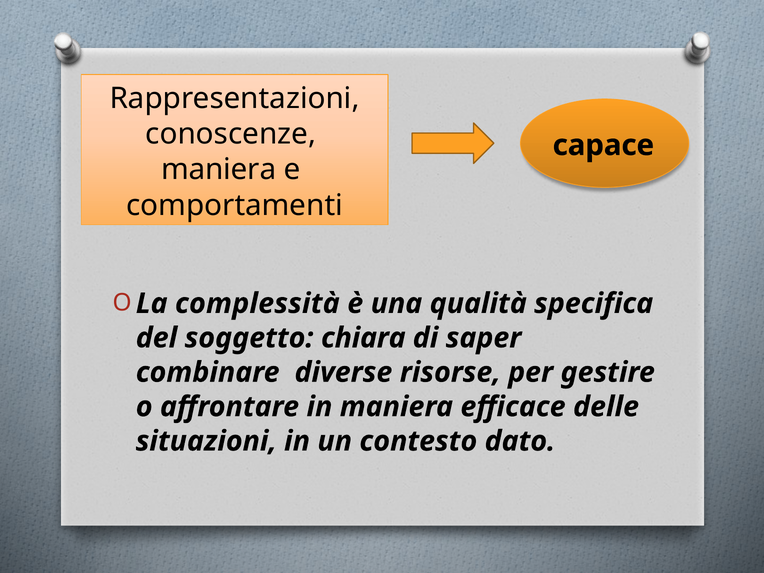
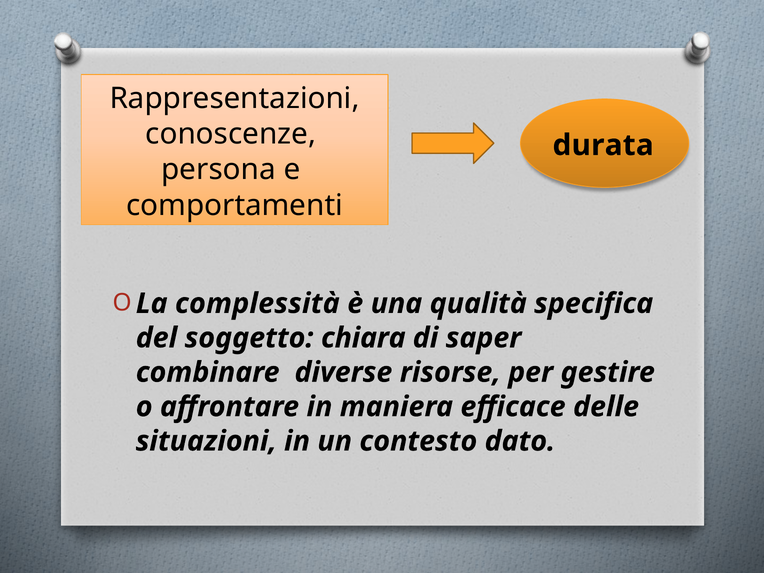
capace: capace -> durata
maniera at (219, 170): maniera -> persona
